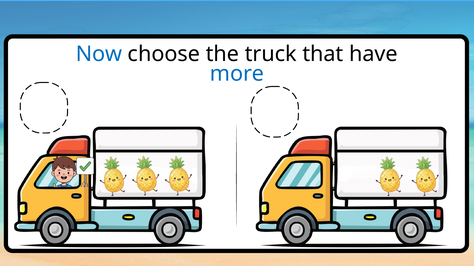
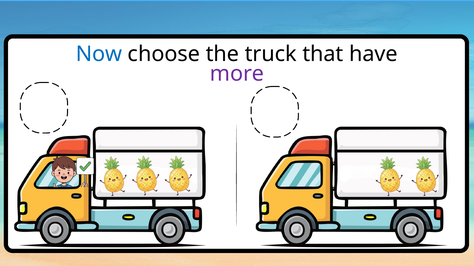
more colour: blue -> purple
